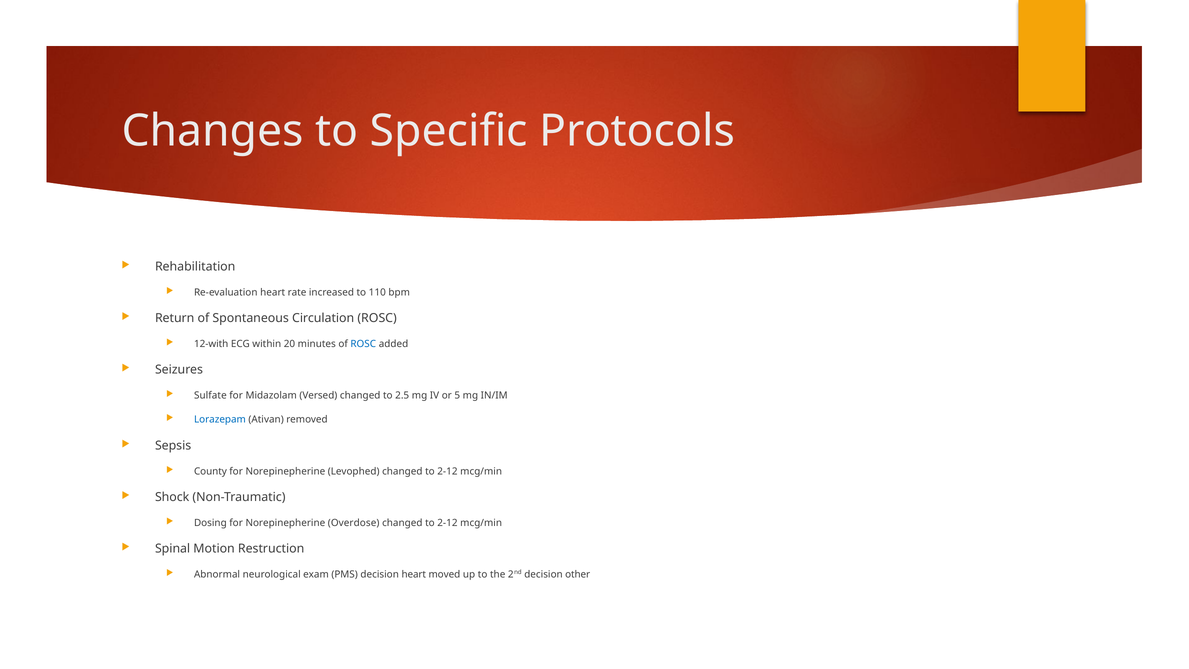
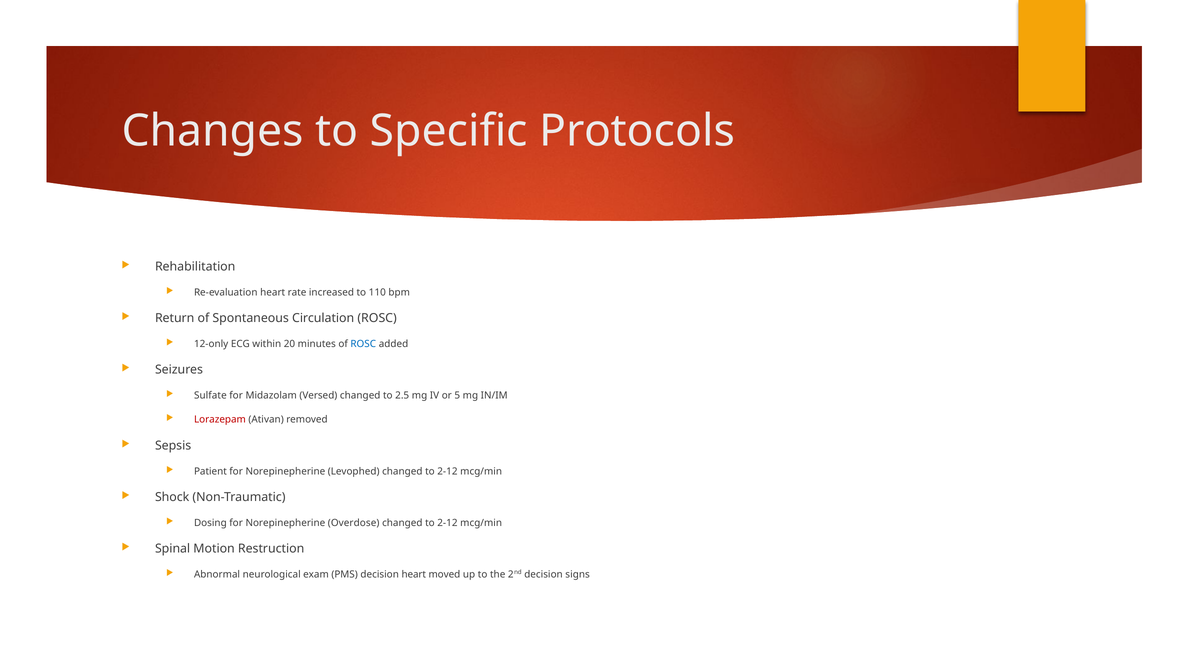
12-with: 12-with -> 12-only
Lorazepam colour: blue -> red
County: County -> Patient
other: other -> signs
